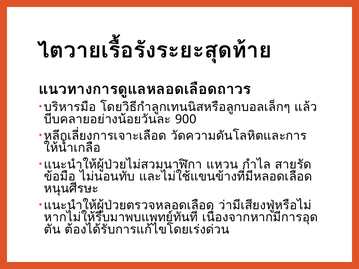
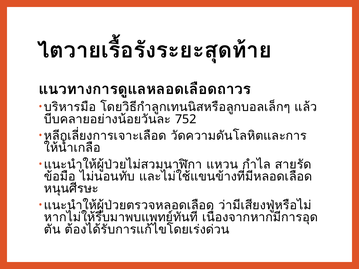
900: 900 -> 752
